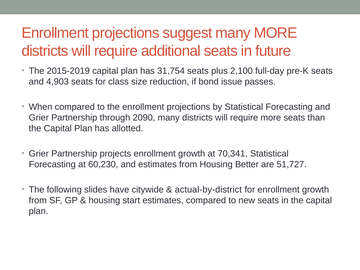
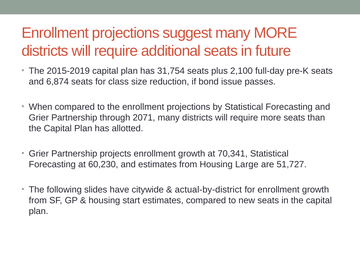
4,903: 4,903 -> 6,874
2090: 2090 -> 2071
Better: Better -> Large
